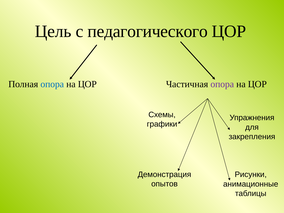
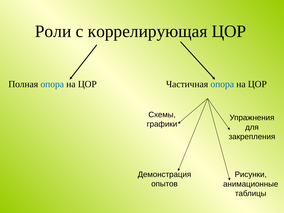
Цель: Цель -> Роли
педагогического: педагогического -> коррелирующая
опора at (222, 84) colour: purple -> blue
